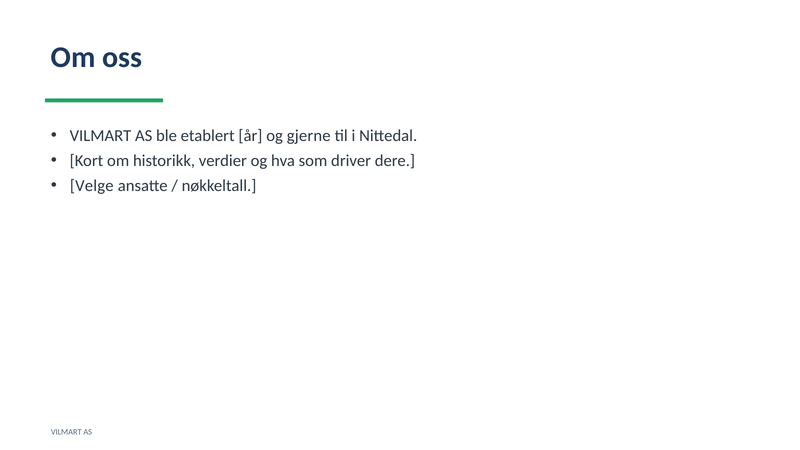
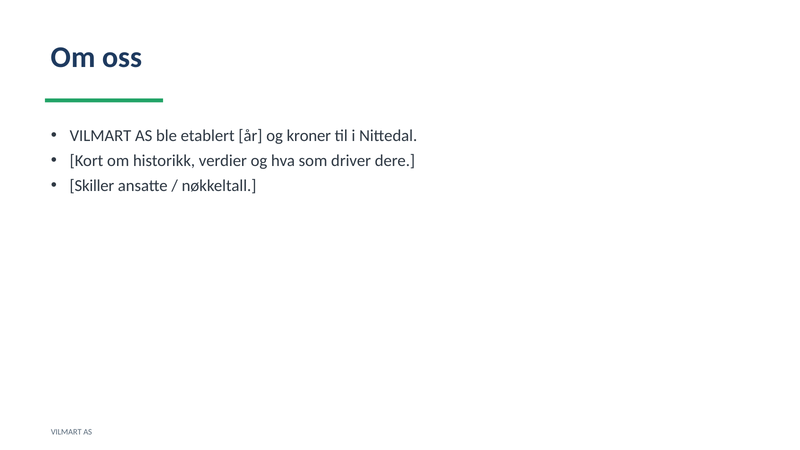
gjerne: gjerne -> kroner
Velge: Velge -> Skiller
